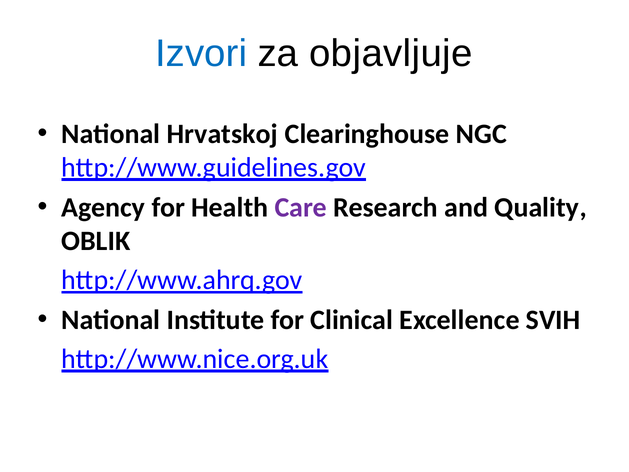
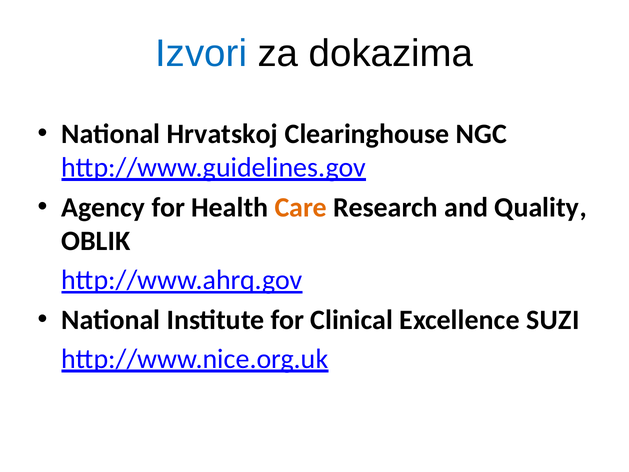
objavljuje: objavljuje -> dokazima
Care colour: purple -> orange
SVIH: SVIH -> SUZI
